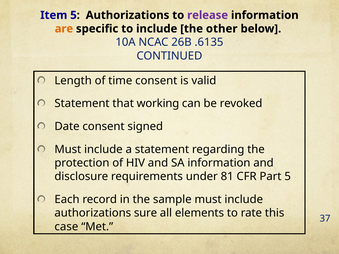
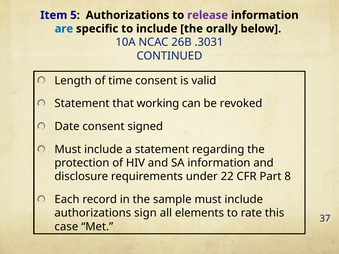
are colour: orange -> blue
other: other -> orally
.6135: .6135 -> .3031
81: 81 -> 22
Part 5: 5 -> 8
sure: sure -> sign
